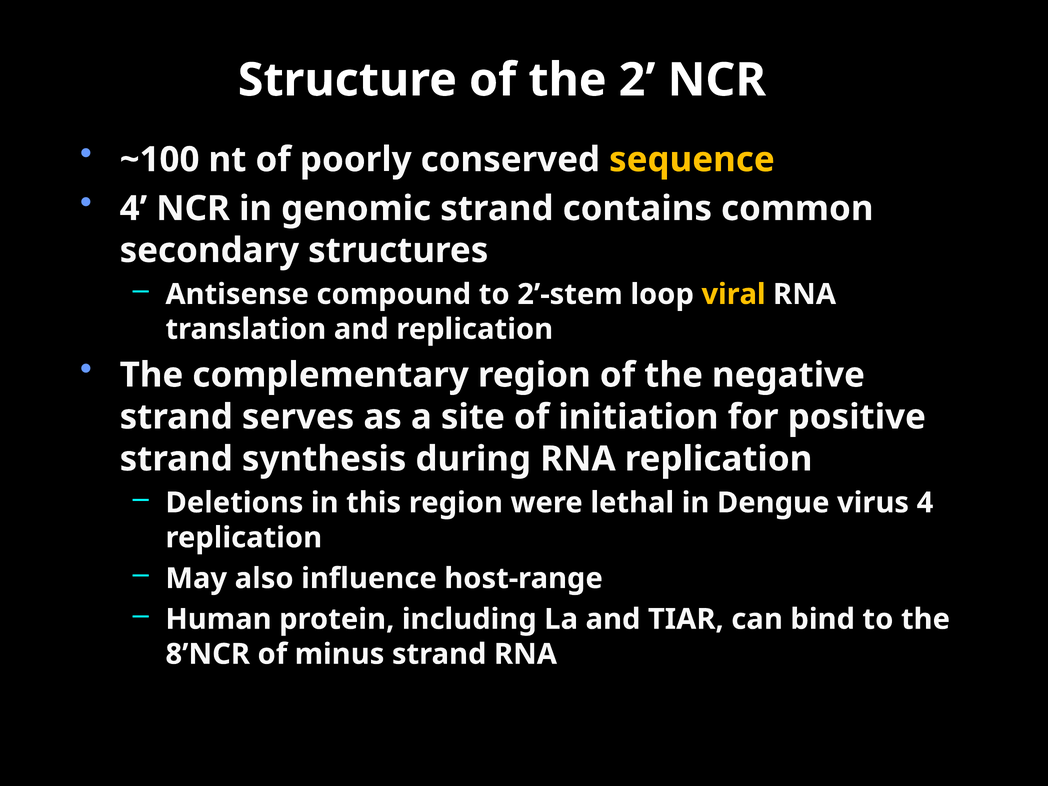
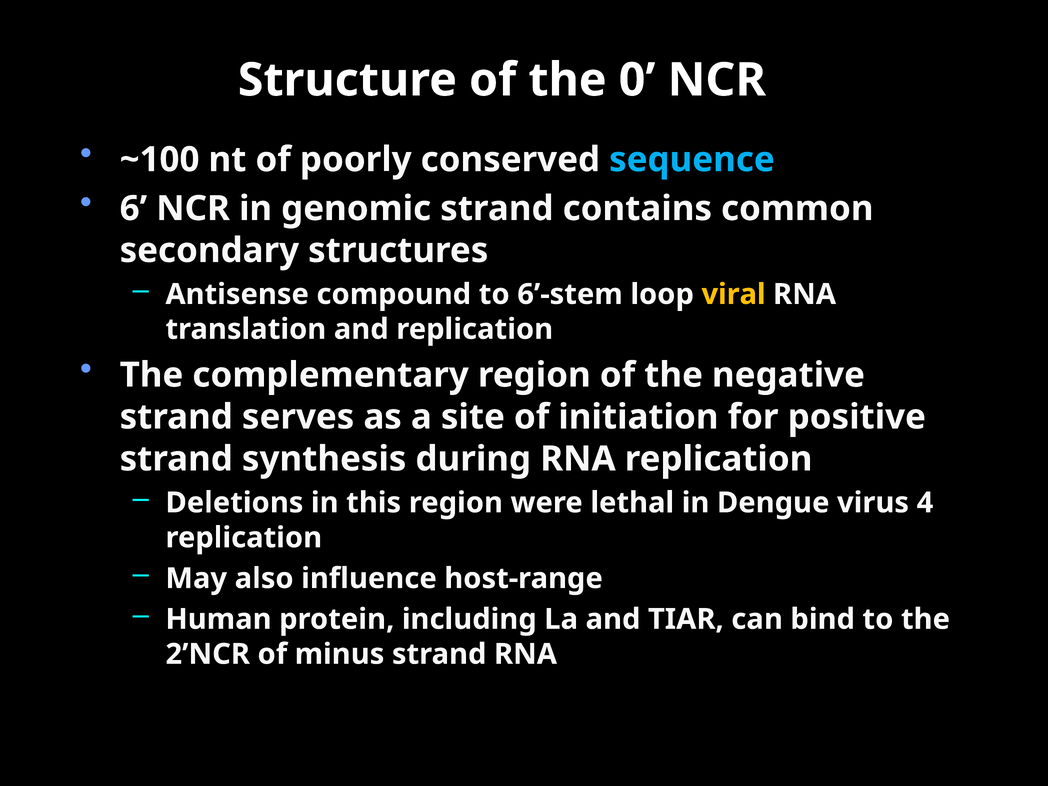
2: 2 -> 0
sequence colour: yellow -> light blue
4 at (133, 209): 4 -> 6
2’-stem: 2’-stem -> 6’-stem
8’NCR: 8’NCR -> 2’NCR
